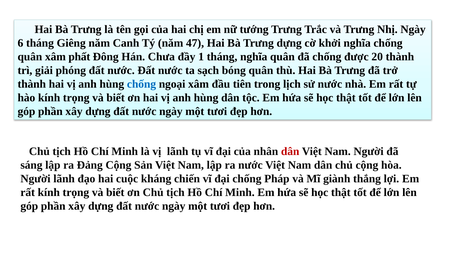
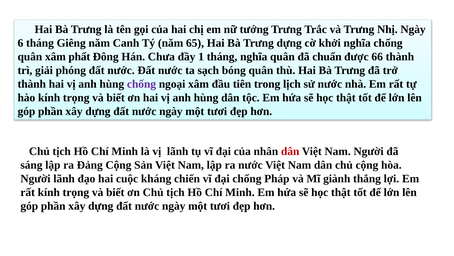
47: 47 -> 65
đã chống: chống -> chuẩn
20: 20 -> 66
chống at (141, 84) colour: blue -> purple
